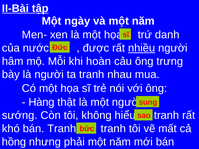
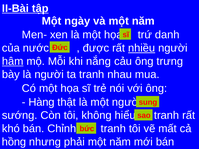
hâm underline: none -> present
hoàn: hoàn -> nắng
bán Tranh: Tranh -> Chỉnh
